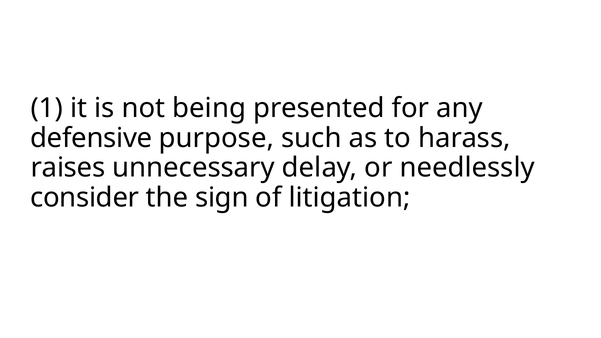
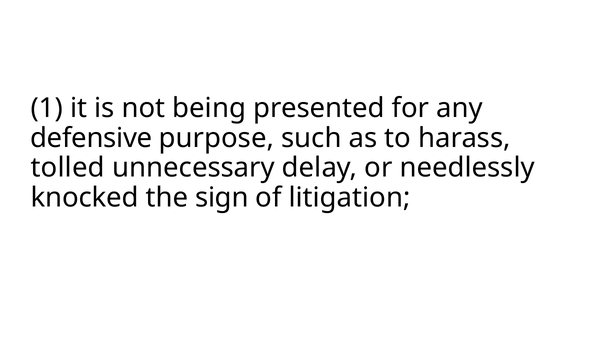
raises: raises -> tolled
consider: consider -> knocked
